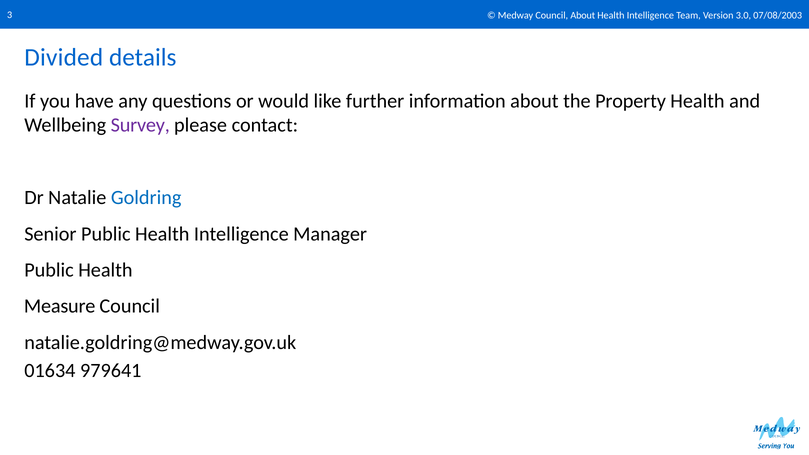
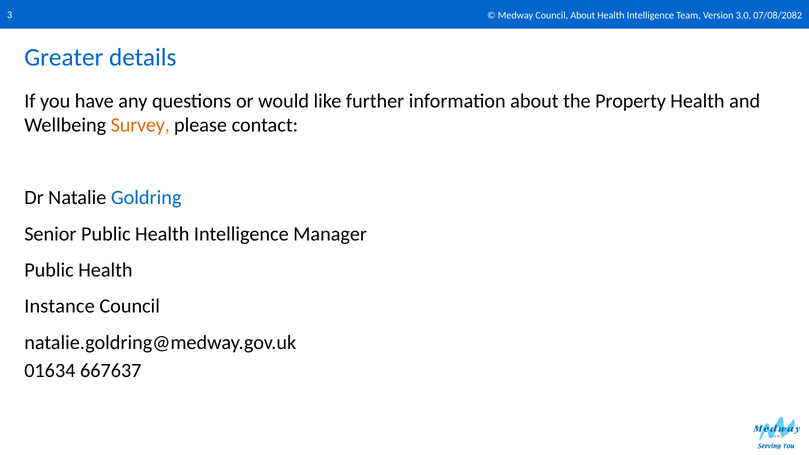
07/08/2003: 07/08/2003 -> 07/08/2082
Divided: Divided -> Greater
Survey colour: purple -> orange
Measure: Measure -> Instance
979641: 979641 -> 667637
